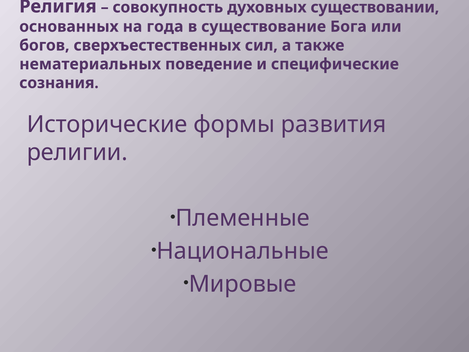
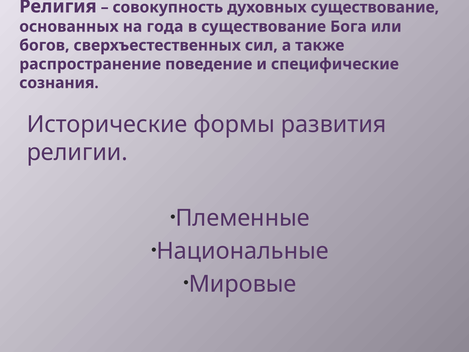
духовных существовании: существовании -> существование
нематериальных: нематериальных -> распространение
